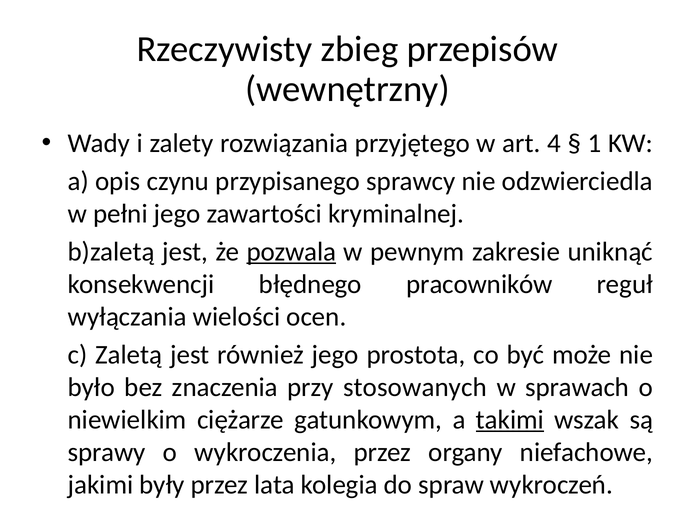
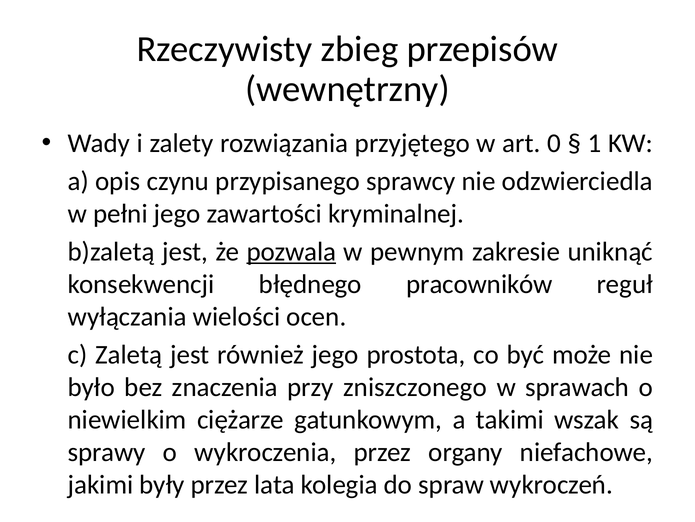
4: 4 -> 0
stosowanych: stosowanych -> zniszczonego
takimi underline: present -> none
